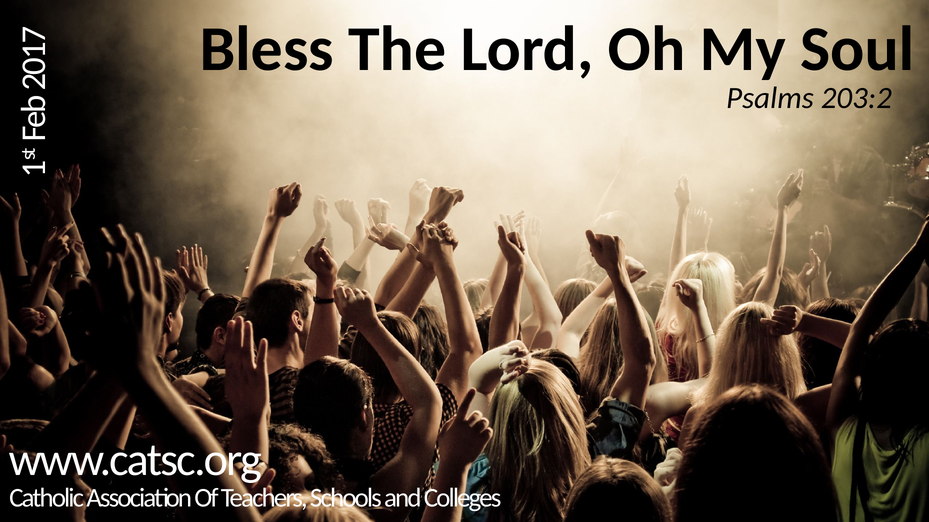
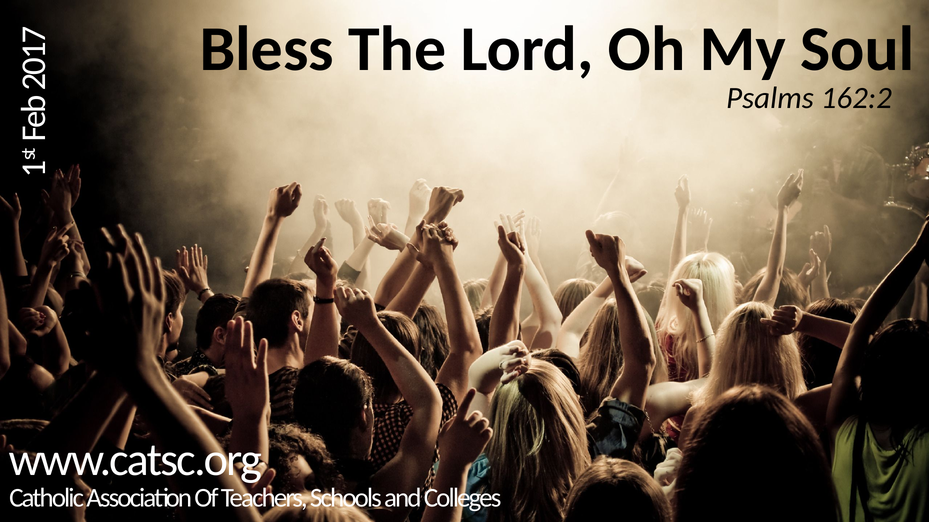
203:2: 203:2 -> 162:2
